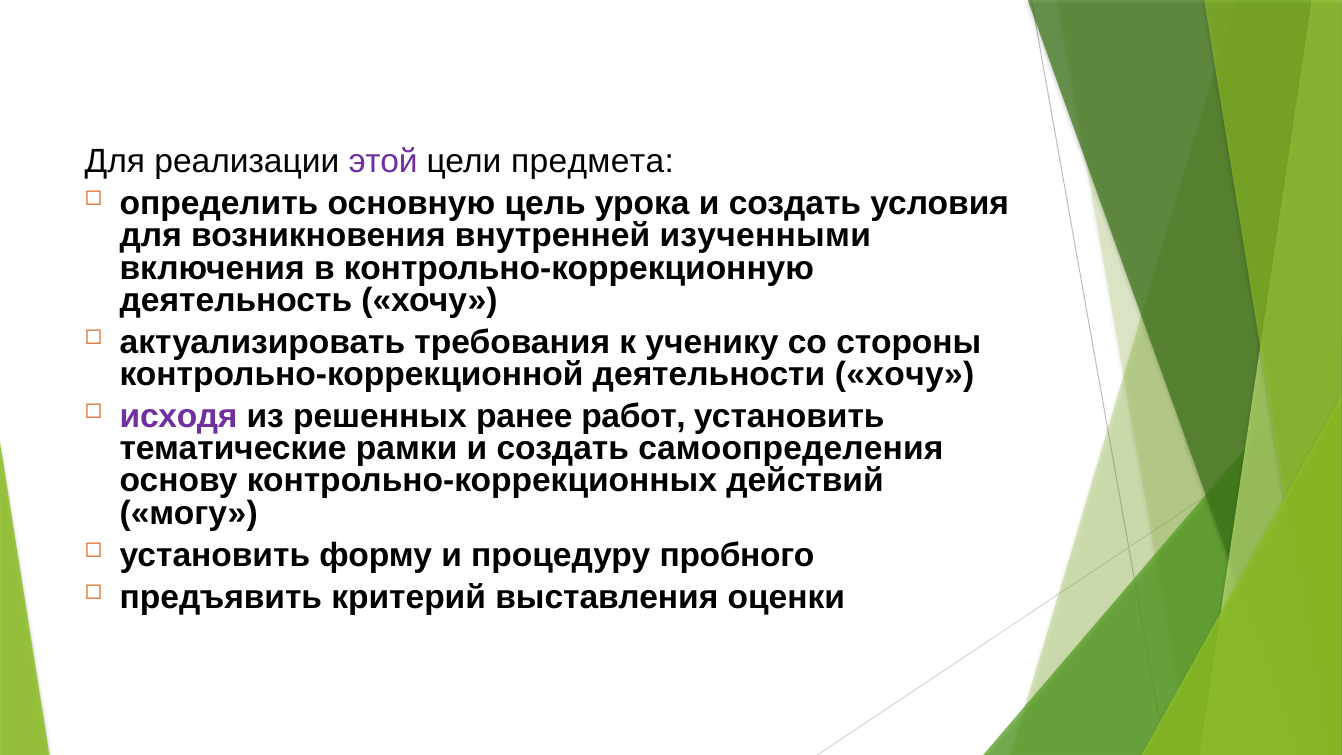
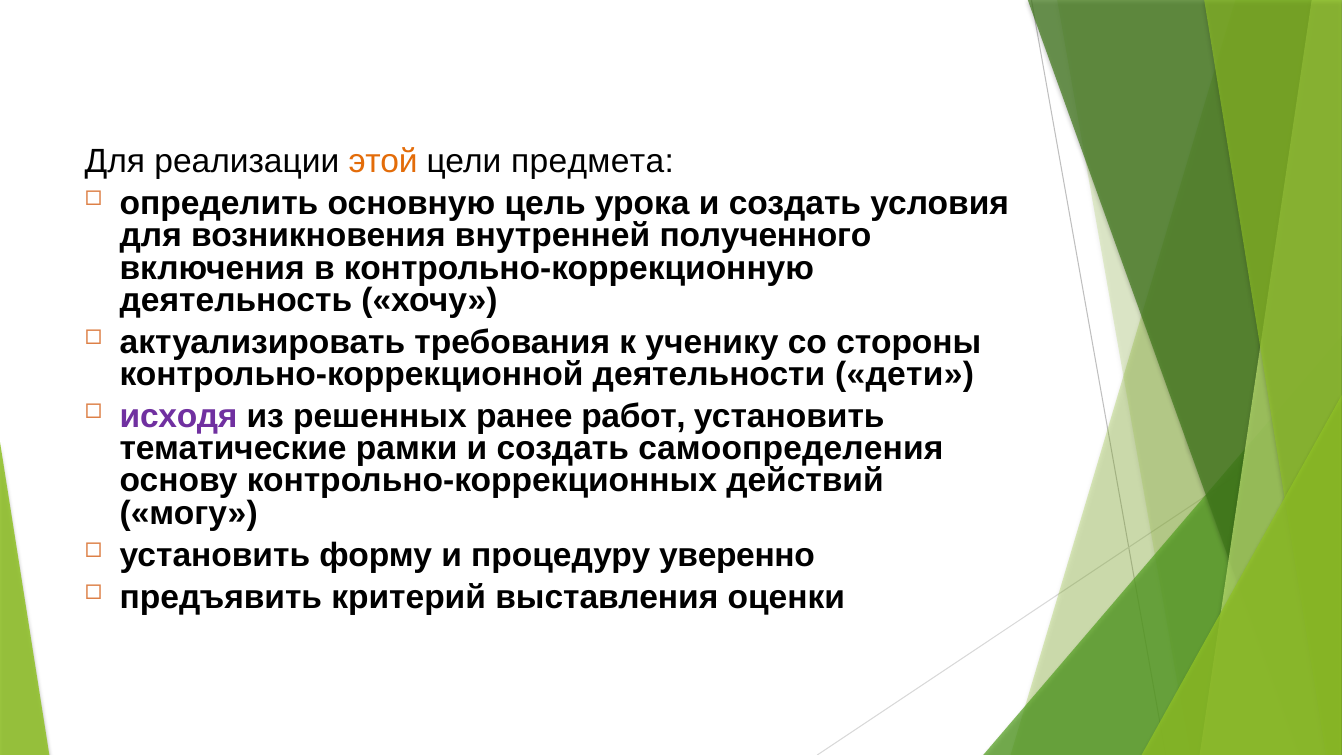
этой colour: purple -> orange
изученными: изученными -> полученного
деятельности хочу: хочу -> дети
пробного: пробного -> уверенно
